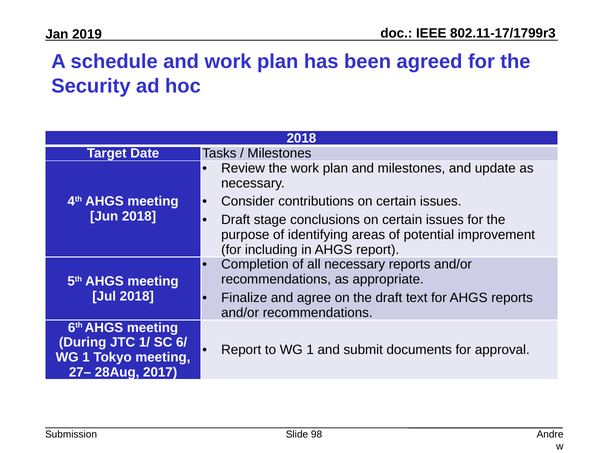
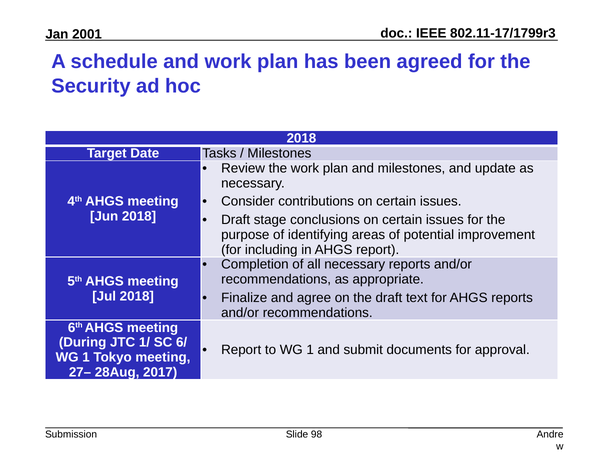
2019: 2019 -> 2001
